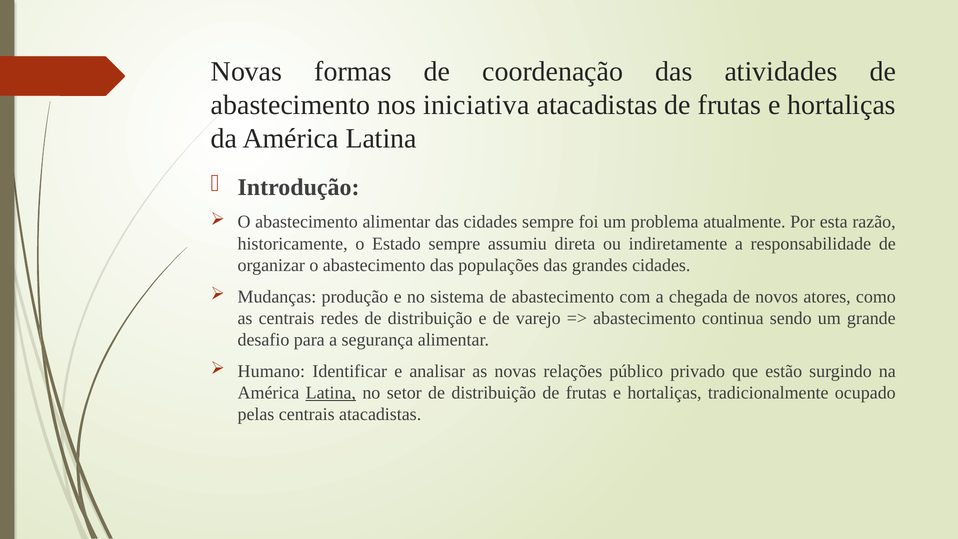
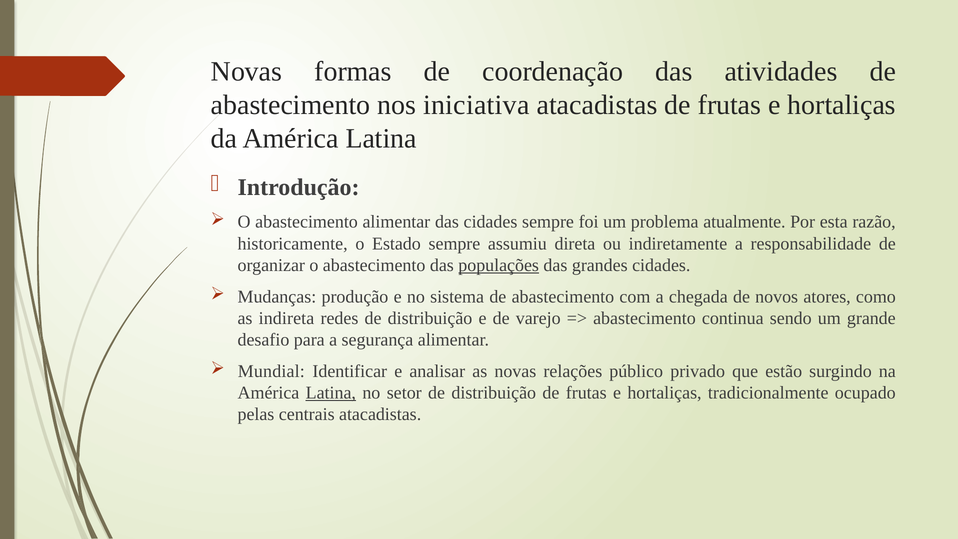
populações underline: none -> present
as centrais: centrais -> indireta
Humano: Humano -> Mundial
